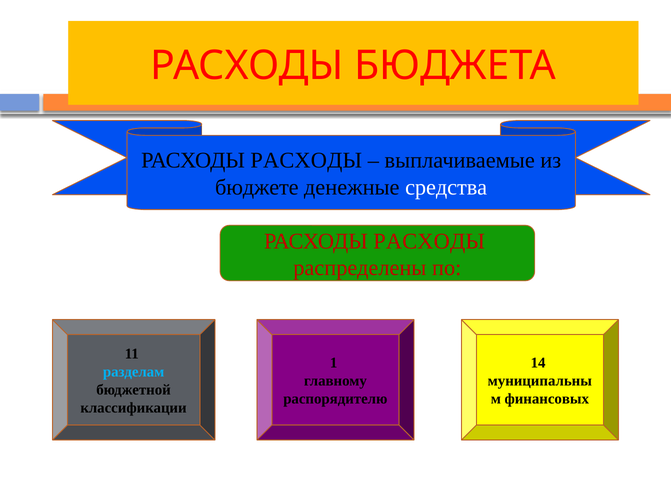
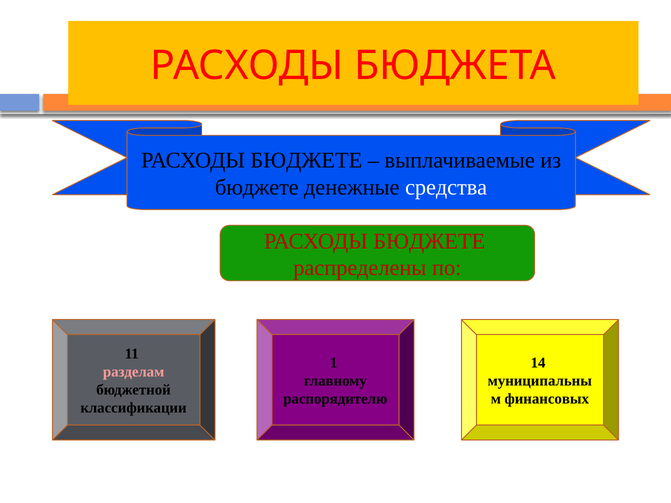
РАСХОДЫ at (306, 161): РАСХОДЫ -> БЮДЖЕТЕ
РАСХОДЫ at (429, 241): РАСХОДЫ -> БЮДЖЕТЕ
разделам colour: light blue -> pink
